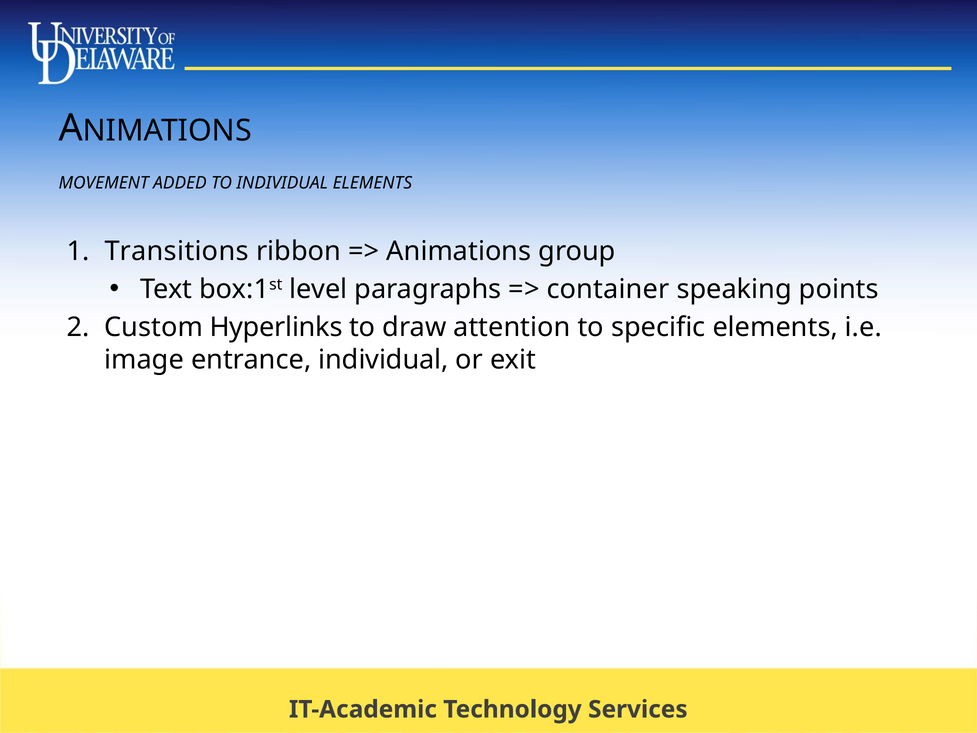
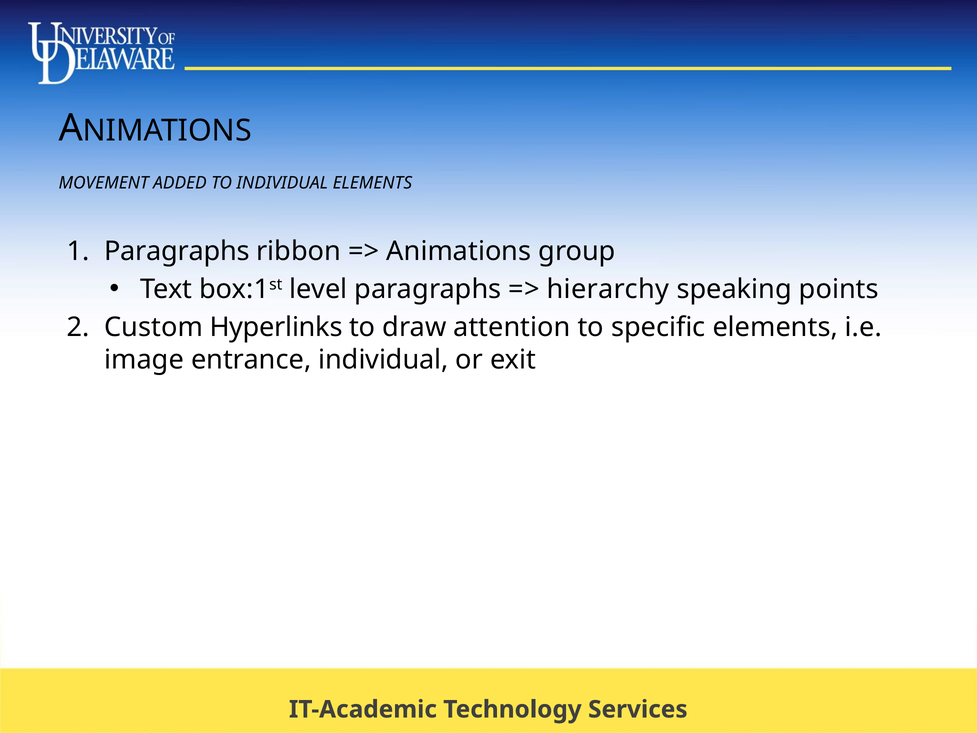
Transitions at (177, 251): Transitions -> Paragraphs
container: container -> hierarchy
